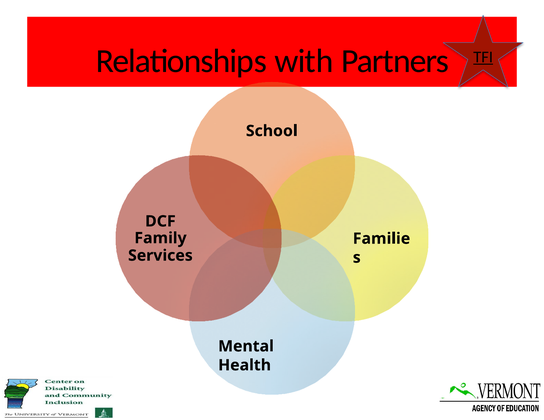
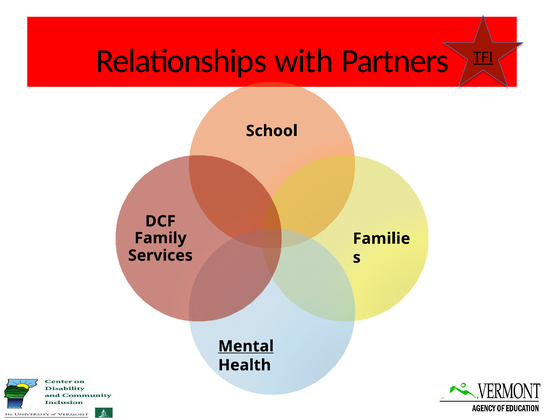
Mental underline: none -> present
